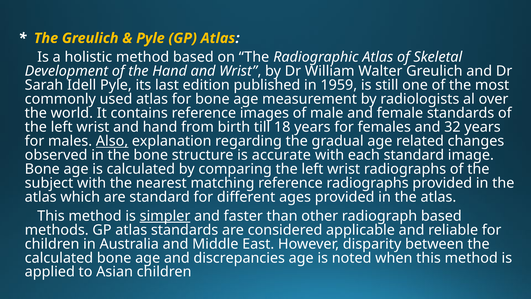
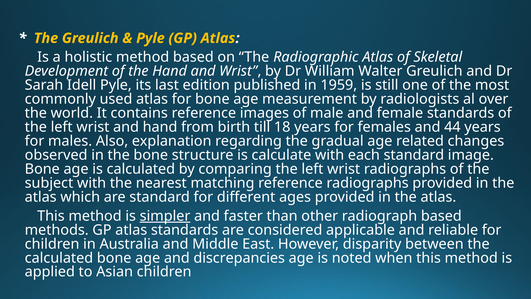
32: 32 -> 44
Also underline: present -> none
accurate: accurate -> calculate
